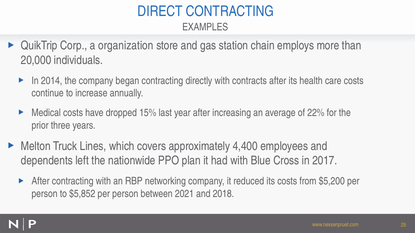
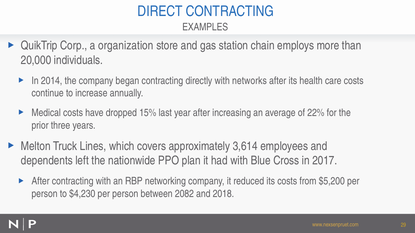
contracts: contracts -> networks
4,400: 4,400 -> 3,614
$5,852: $5,852 -> $4,230
2021: 2021 -> 2082
